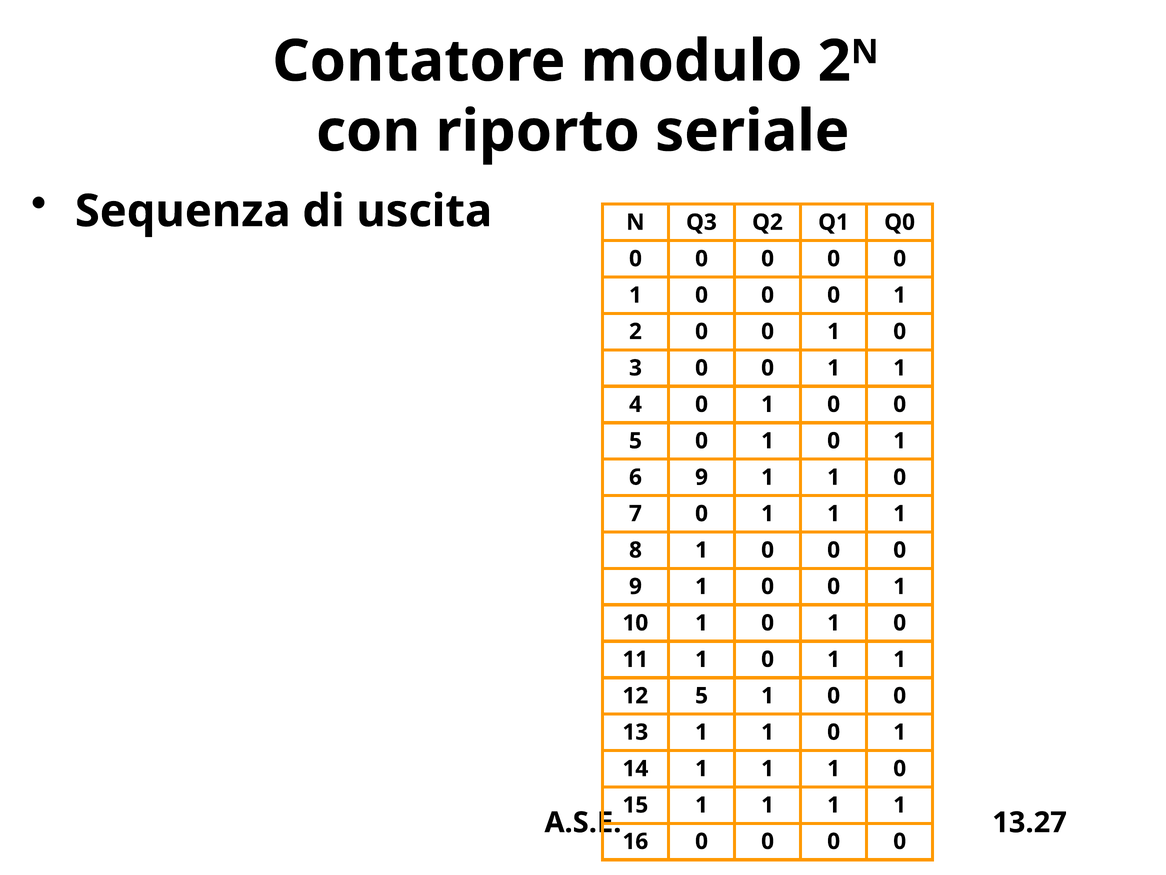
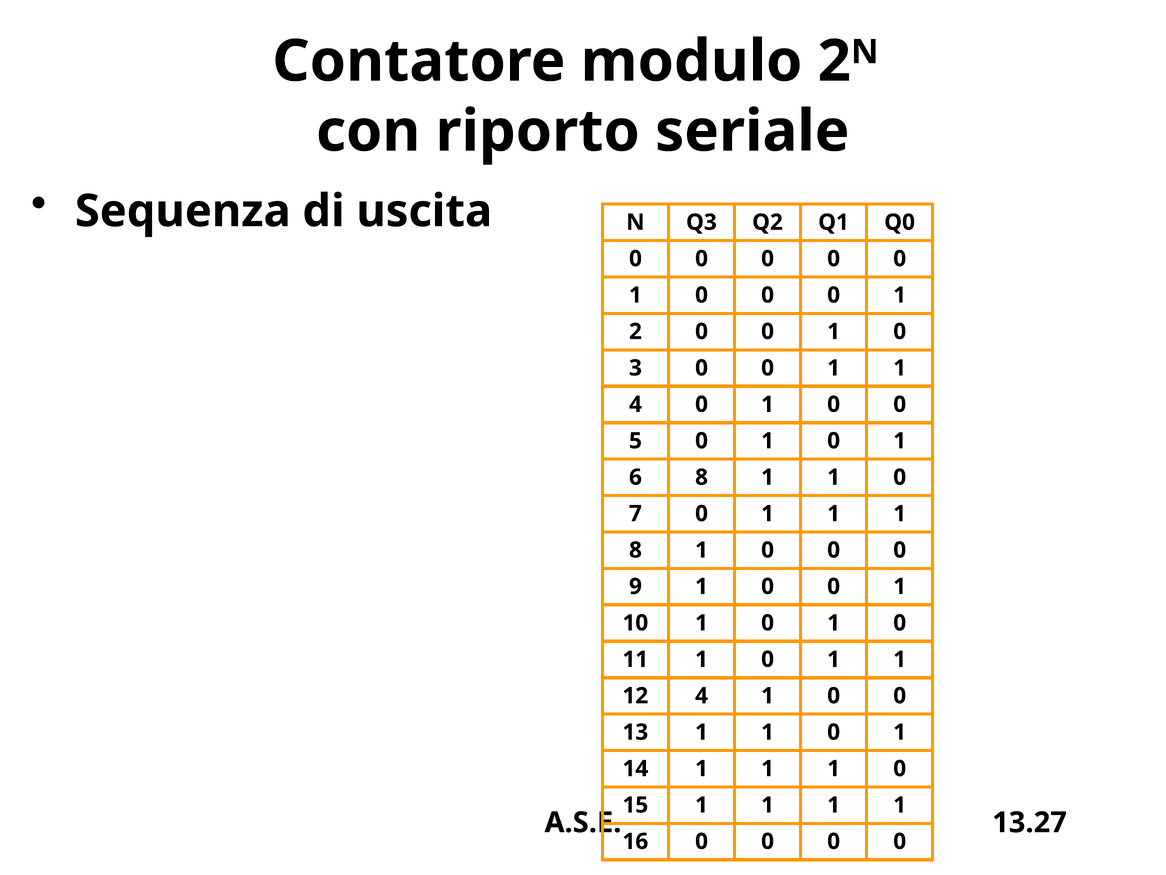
6 9: 9 -> 8
12 5: 5 -> 4
